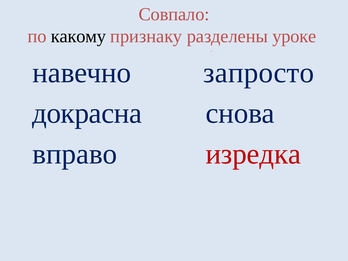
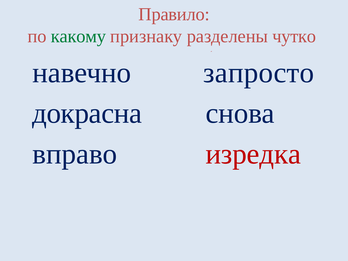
Совпало: Совпало -> Правило
какому colour: black -> green
уроке: уроке -> чутко
